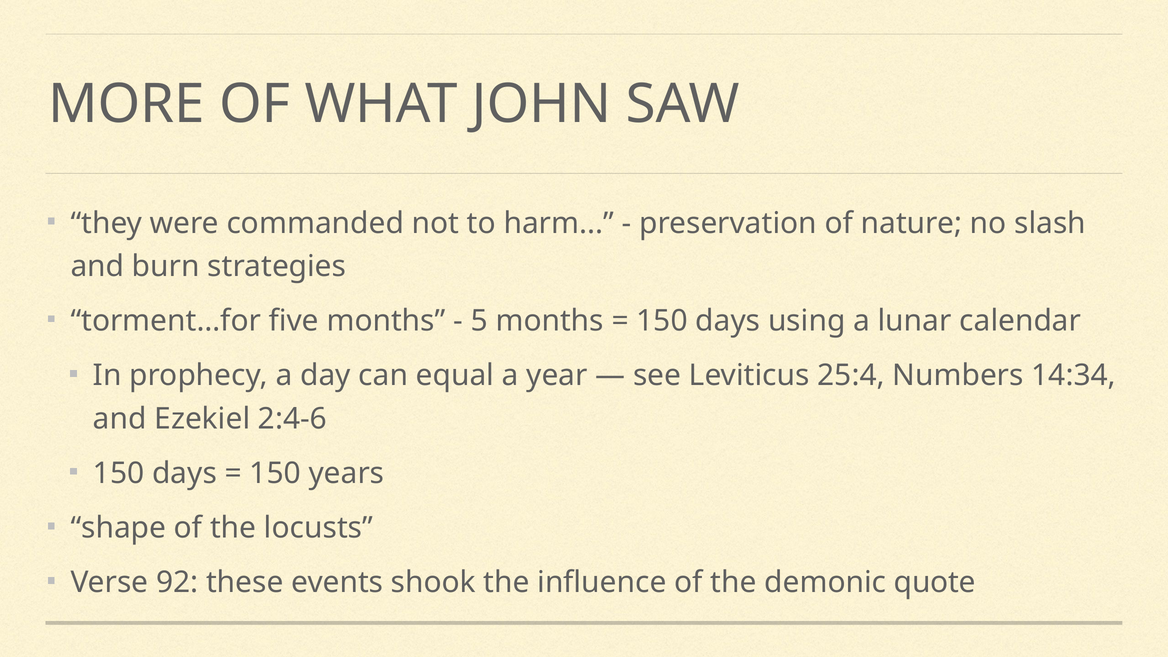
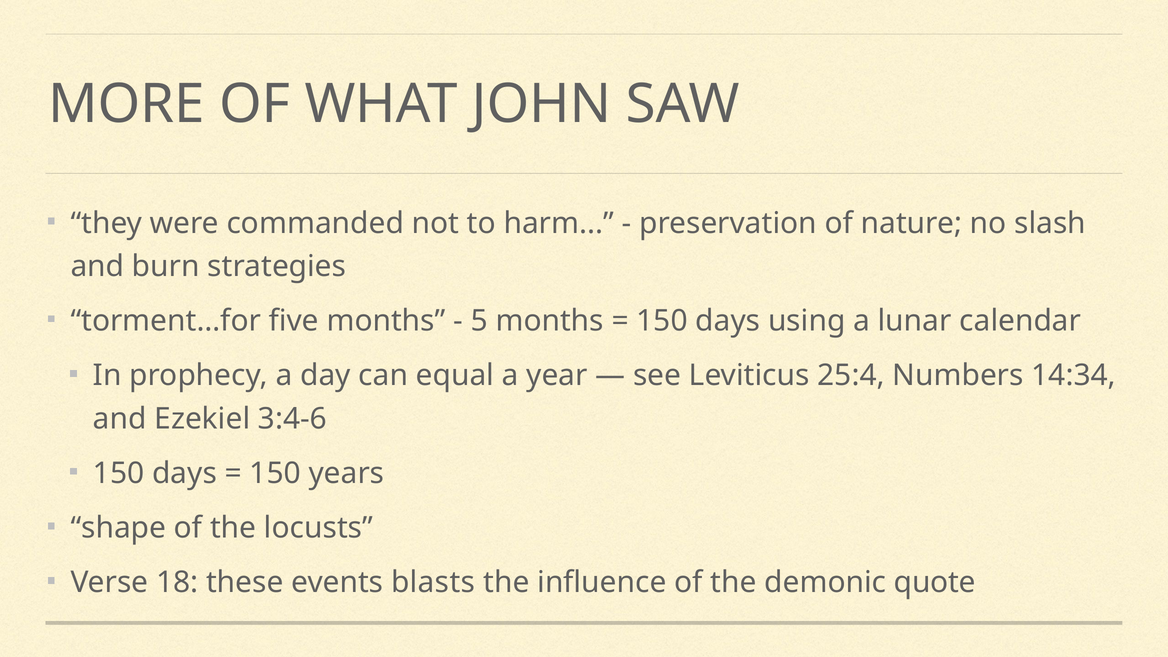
2:4-6: 2:4-6 -> 3:4-6
92: 92 -> 18
shook: shook -> blasts
